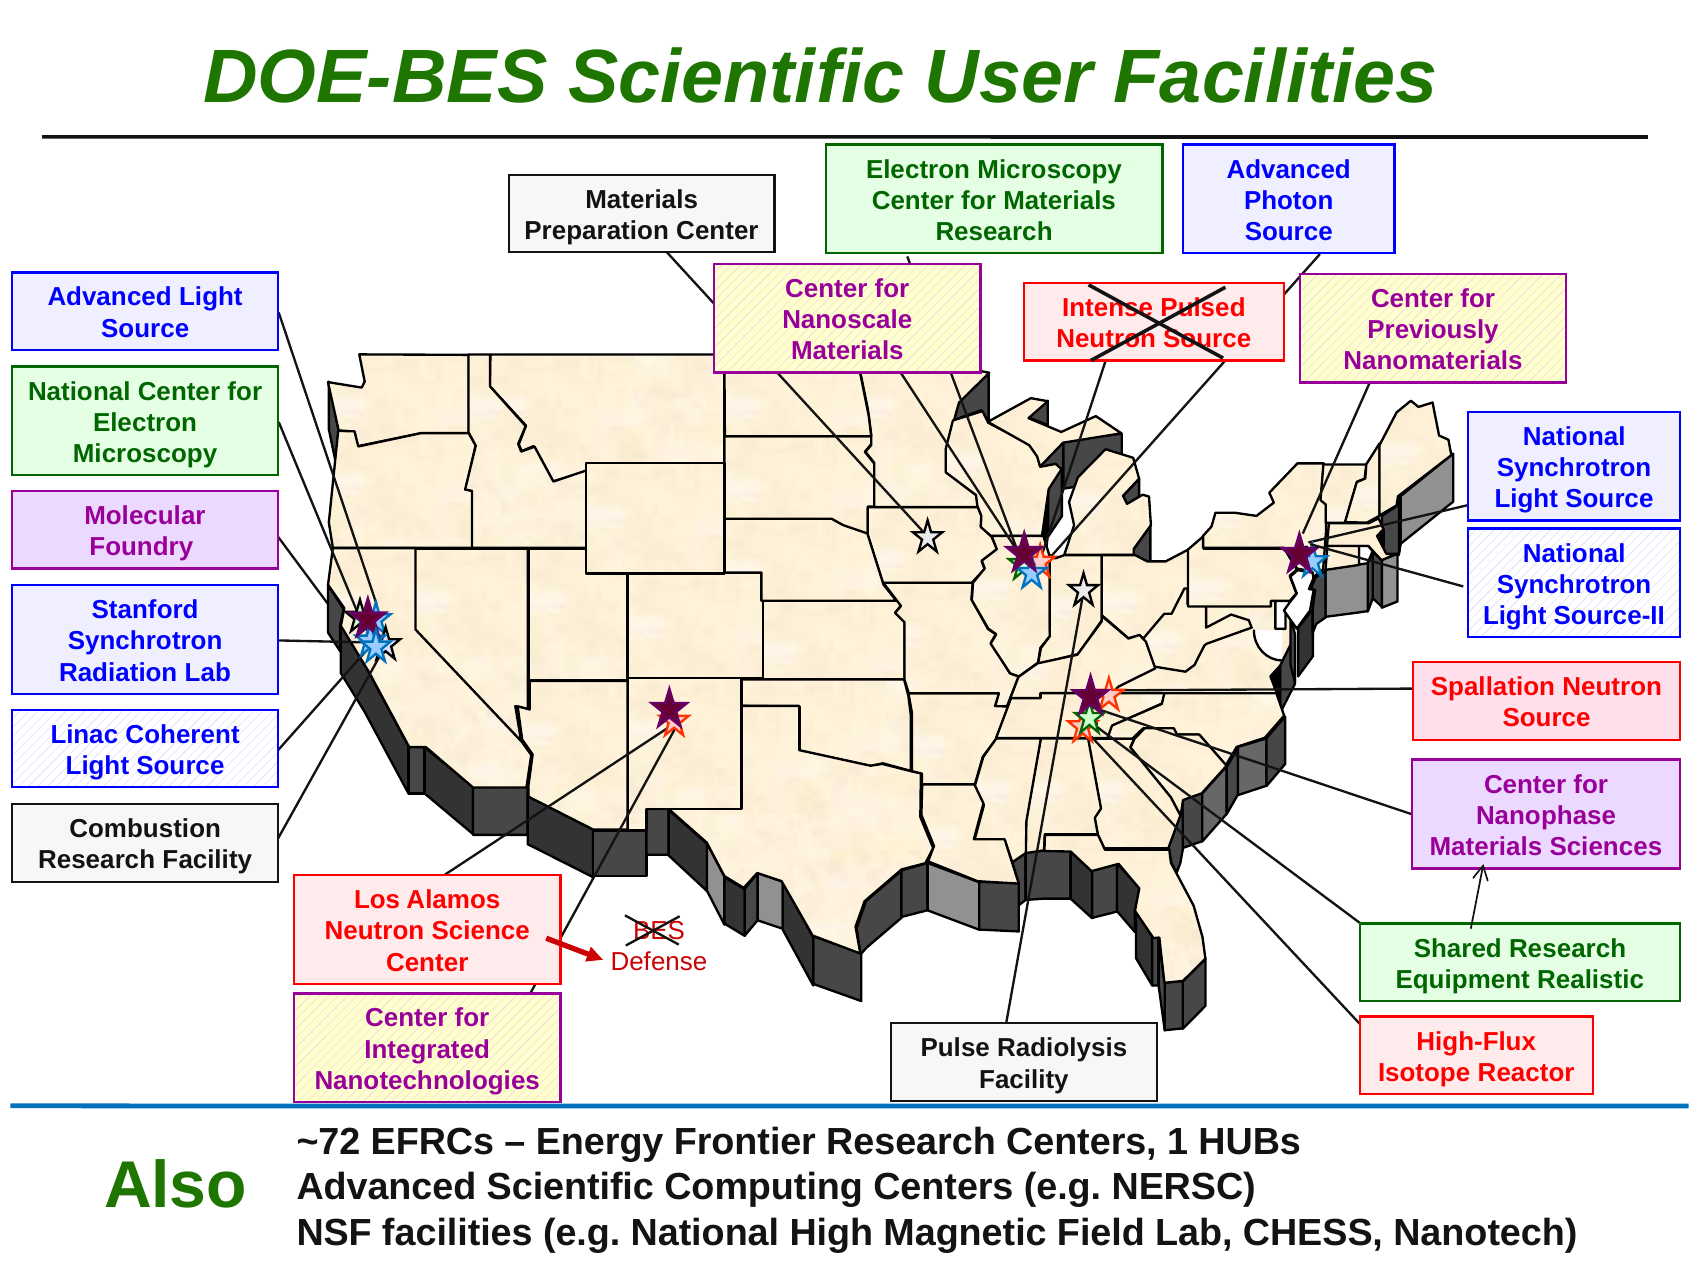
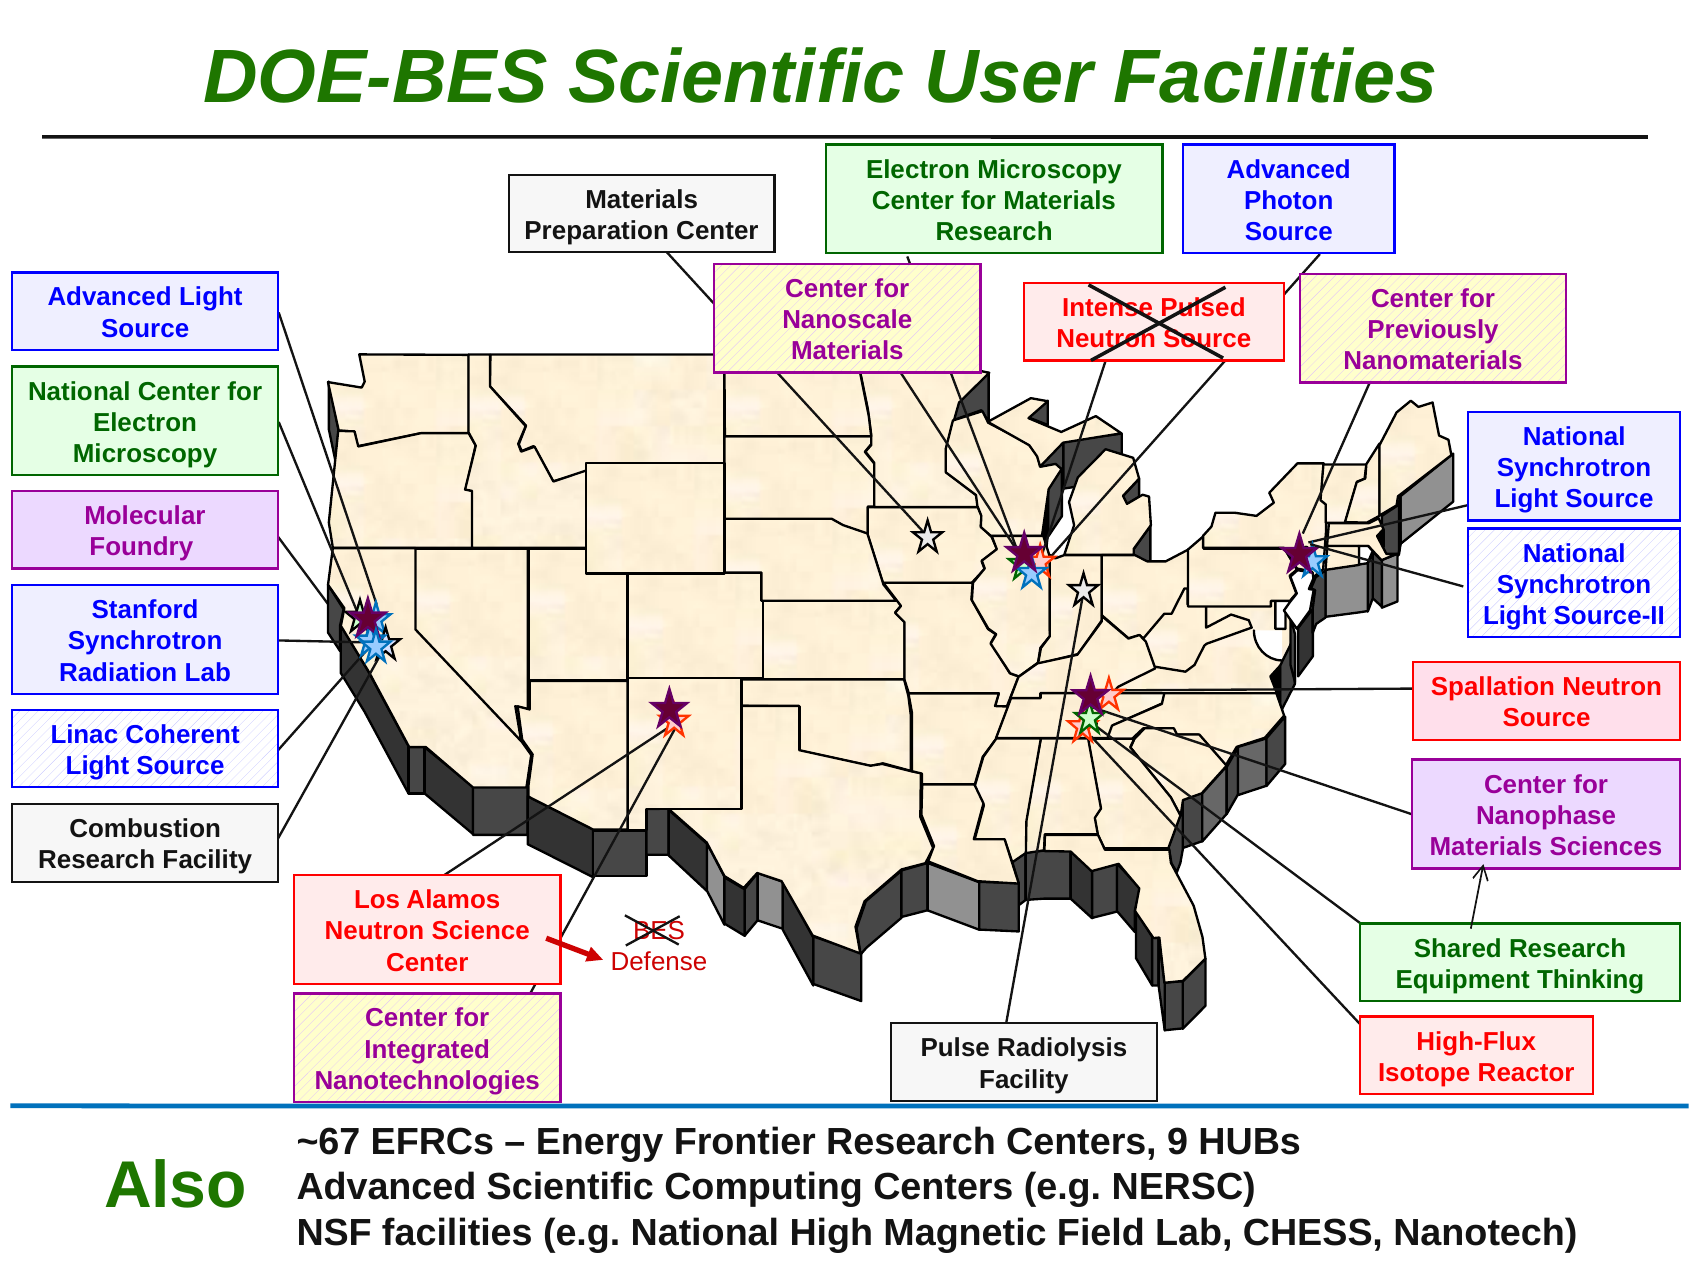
Realistic: Realistic -> Thinking
~72: ~72 -> ~67
1: 1 -> 9
